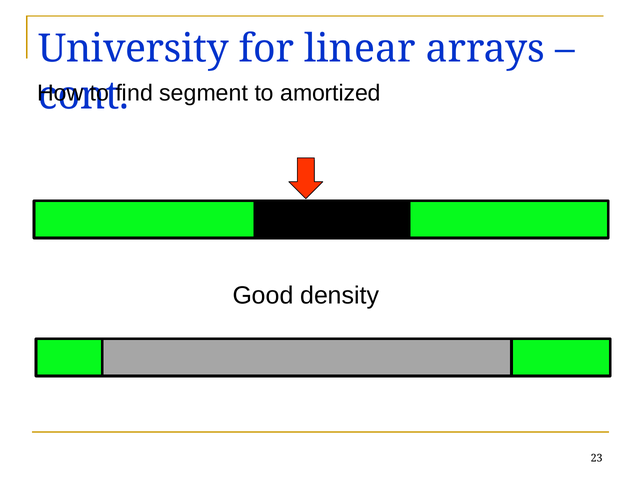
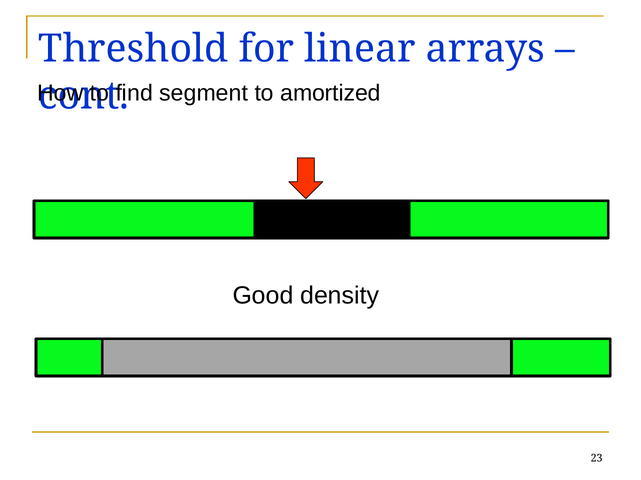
University: University -> Threshold
